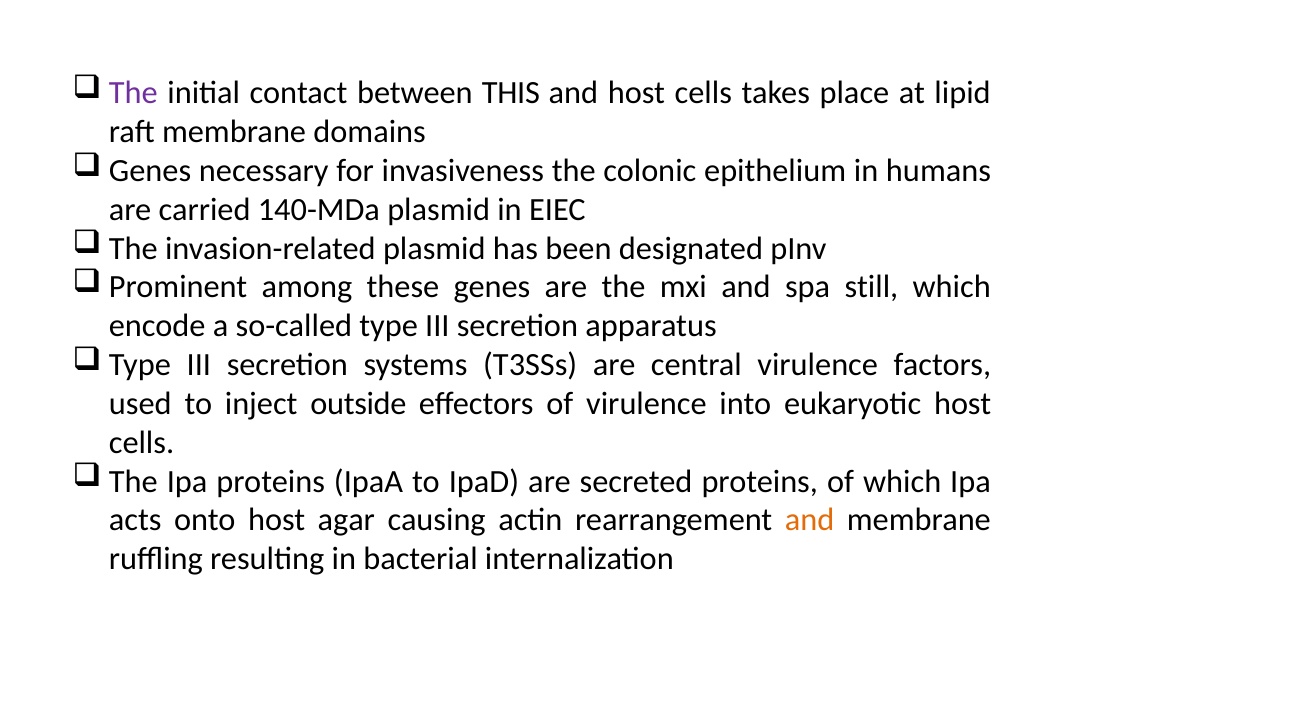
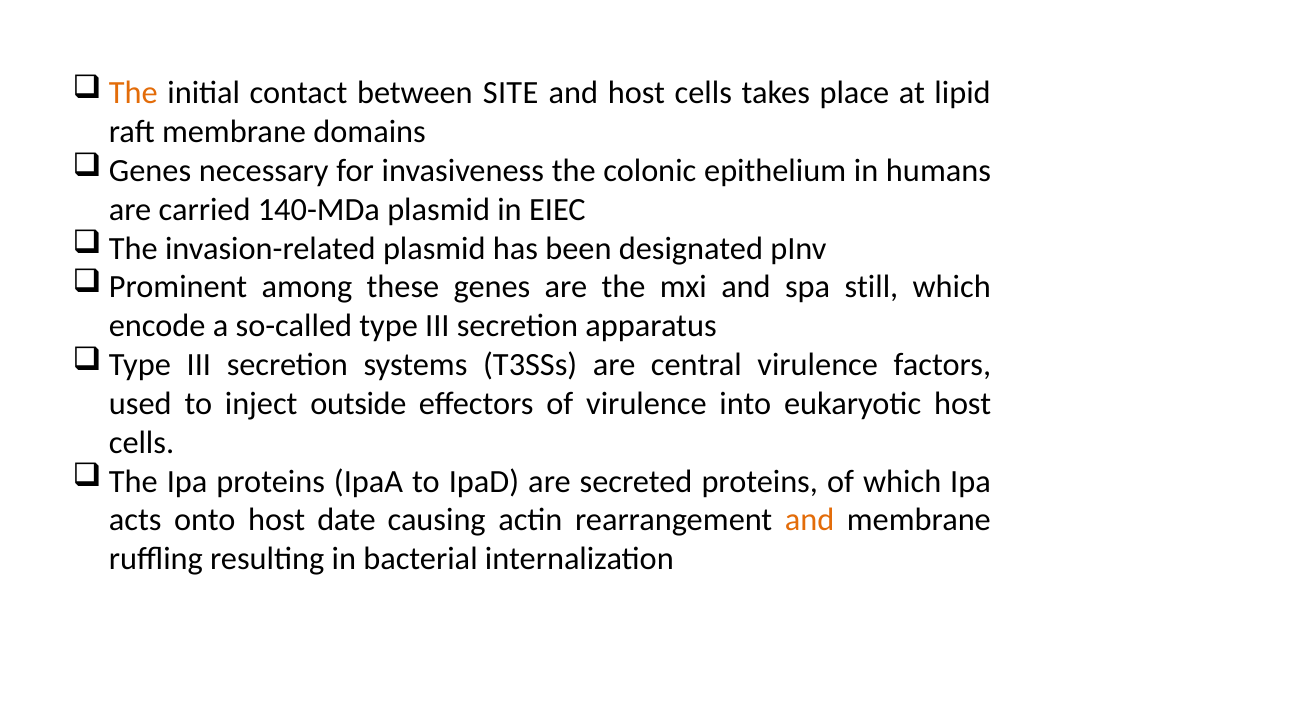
The at (133, 93) colour: purple -> orange
THIS: THIS -> SITE
agar: agar -> date
